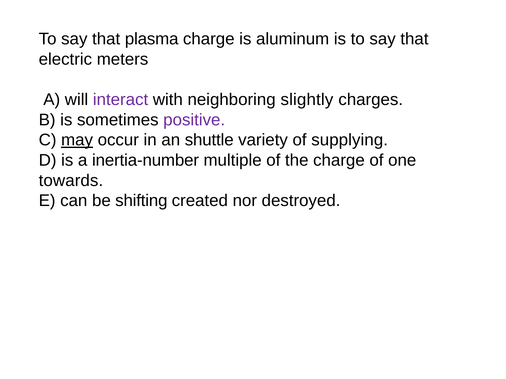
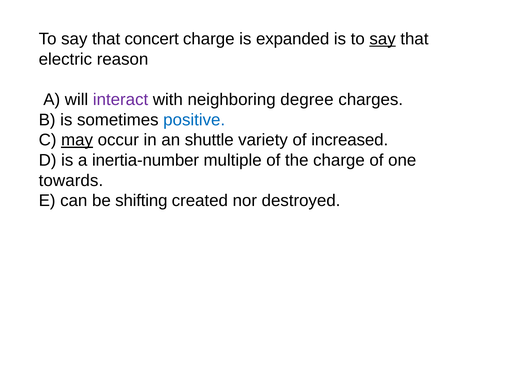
plasma: plasma -> concert
aluminum: aluminum -> expanded
say at (383, 39) underline: none -> present
meters: meters -> reason
slightly: slightly -> degree
positive colour: purple -> blue
supplying: supplying -> increased
